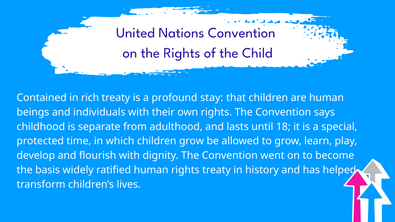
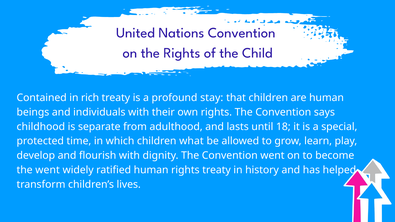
children grow: grow -> what
the basis: basis -> went
